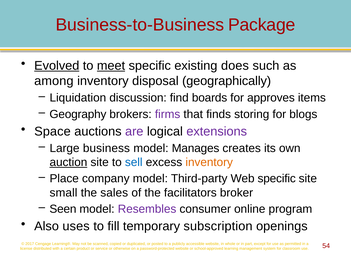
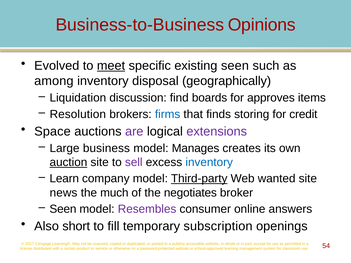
Package: Package -> Opinions
Evolved underline: present -> none
existing does: does -> seen
Geography: Geography -> Resolution
firms colour: purple -> blue
blogs: blogs -> credit
sell colour: blue -> purple
inventory at (209, 162) colour: orange -> blue
Place: Place -> Learn
Third-party underline: none -> present
Web specific: specific -> wanted
small: small -> news
sales: sales -> much
facilitators: facilitators -> negotiates
program: program -> answers
uses: uses -> short
